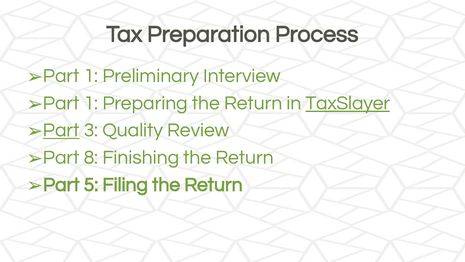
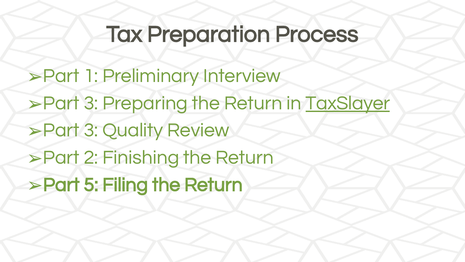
1 at (91, 103): 1 -> 3
Part at (61, 130) underline: present -> none
8: 8 -> 2
